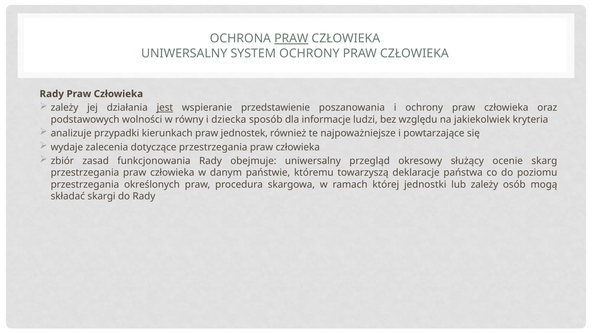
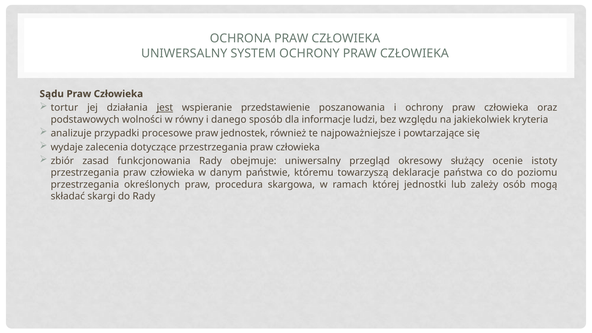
PRAW at (291, 39) underline: present -> none
Rady at (52, 94): Rady -> Sądu
zależy at (64, 108): zależy -> tortur
dziecka: dziecka -> danego
kierunkach: kierunkach -> procesowe
skarg: skarg -> istoty
